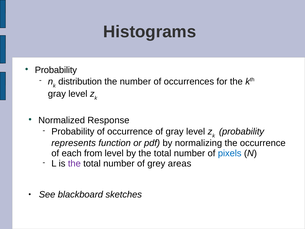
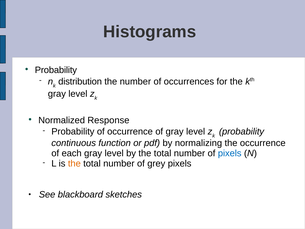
represents: represents -> continuous
each from: from -> gray
the at (74, 163) colour: purple -> orange
grey areas: areas -> pixels
